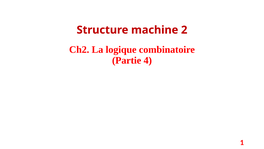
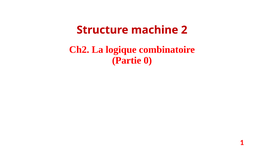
4: 4 -> 0
